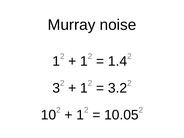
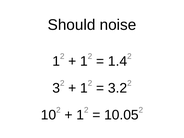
Murray: Murray -> Should
